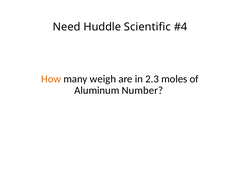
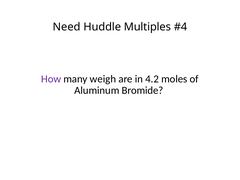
Scientific: Scientific -> Multiples
How colour: orange -> purple
2.3: 2.3 -> 4.2
Number: Number -> Bromide
